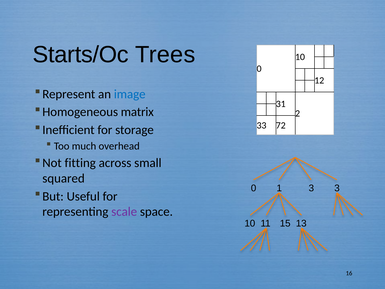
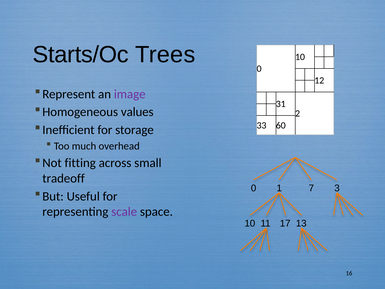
image colour: blue -> purple
matrix: matrix -> values
72: 72 -> 60
squared: squared -> tradeoff
3 at (311, 188): 3 -> 7
15: 15 -> 17
